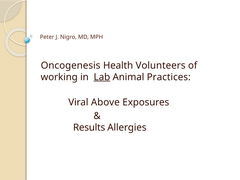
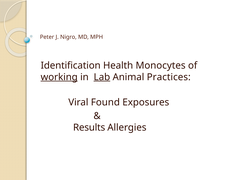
Oncogenesis: Oncogenesis -> Identification
Volunteers: Volunteers -> Monocytes
working underline: none -> present
Above: Above -> Found
